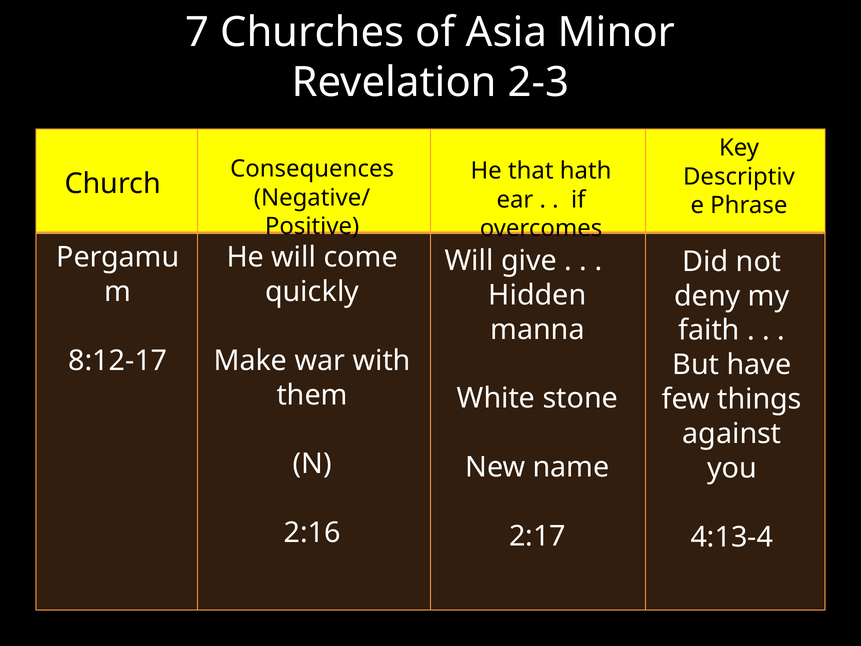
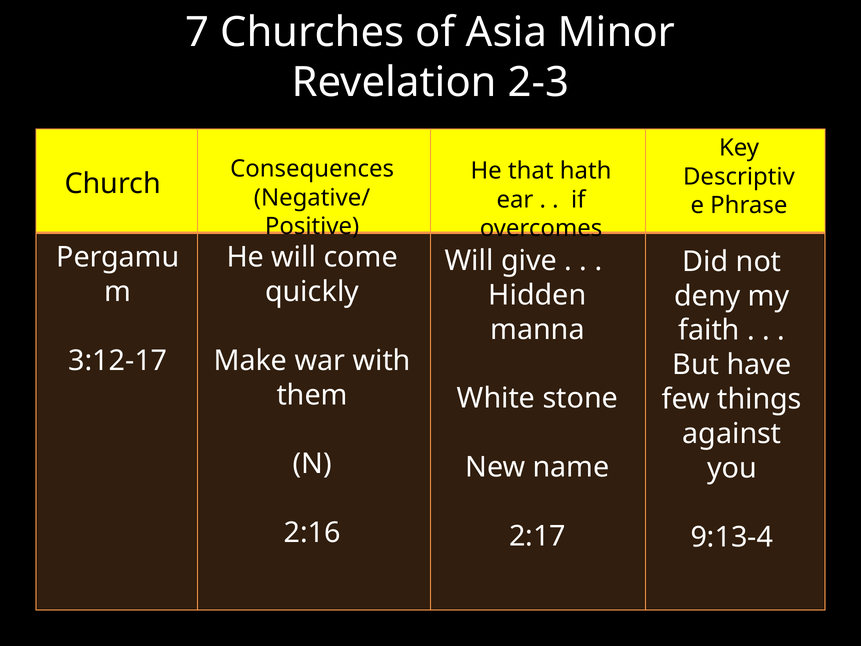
8:12-17: 8:12-17 -> 3:12-17
4:13-4: 4:13-4 -> 9:13-4
